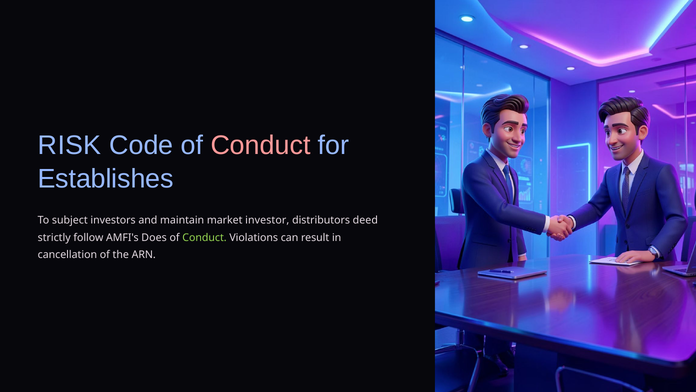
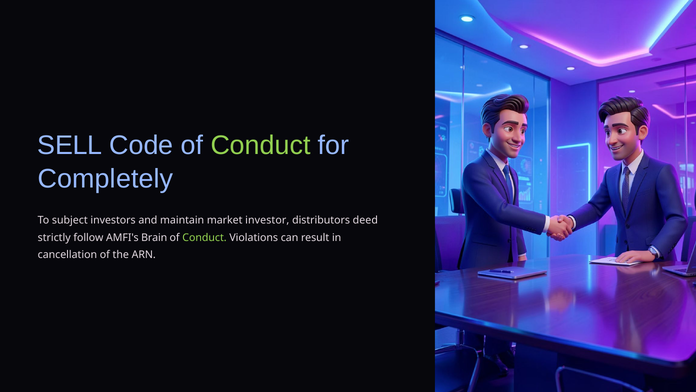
RISK: RISK -> SELL
Conduct at (261, 145) colour: pink -> light green
Establishes: Establishes -> Completely
Does: Does -> Brain
